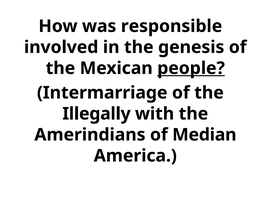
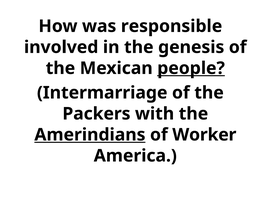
Illegally: Illegally -> Packers
Amerindians underline: none -> present
Median: Median -> Worker
